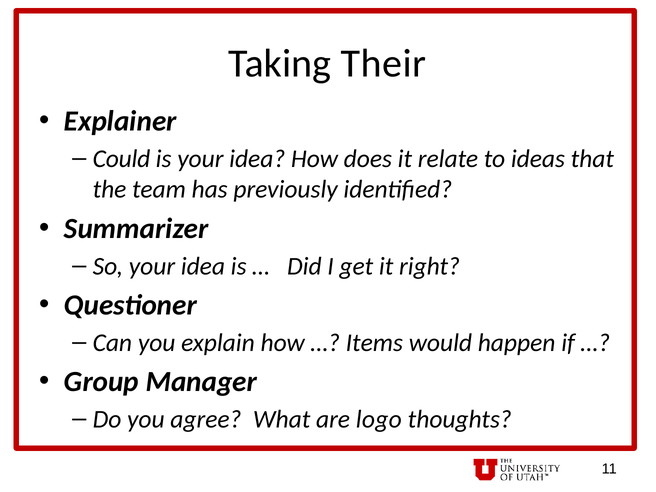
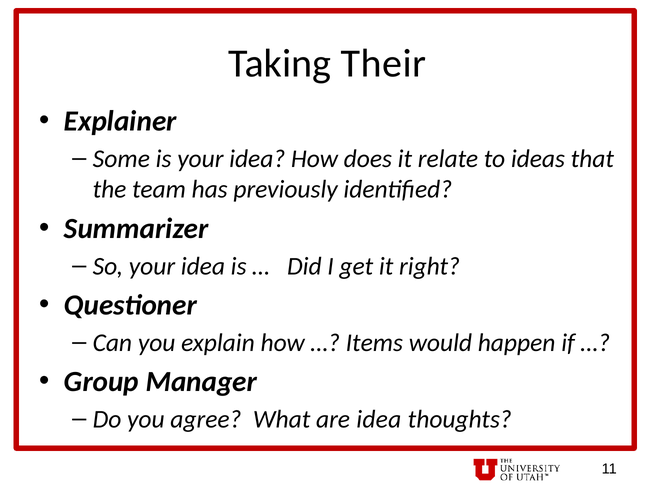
Could: Could -> Some
are logo: logo -> idea
